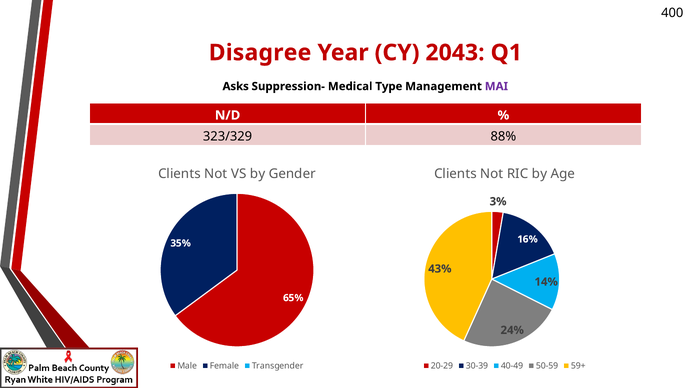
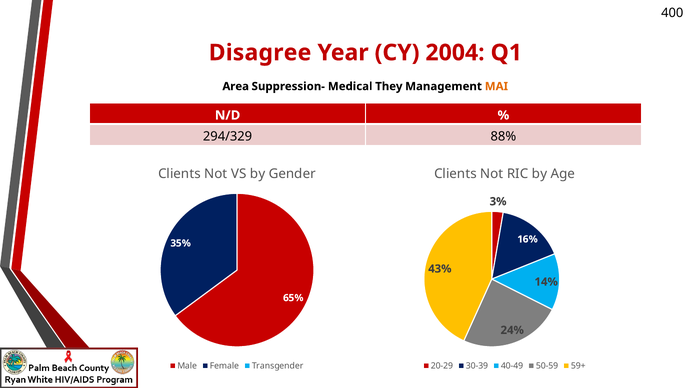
2043: 2043 -> 2004
Asks: Asks -> Area
Type: Type -> They
MAI colour: purple -> orange
323/329: 323/329 -> 294/329
